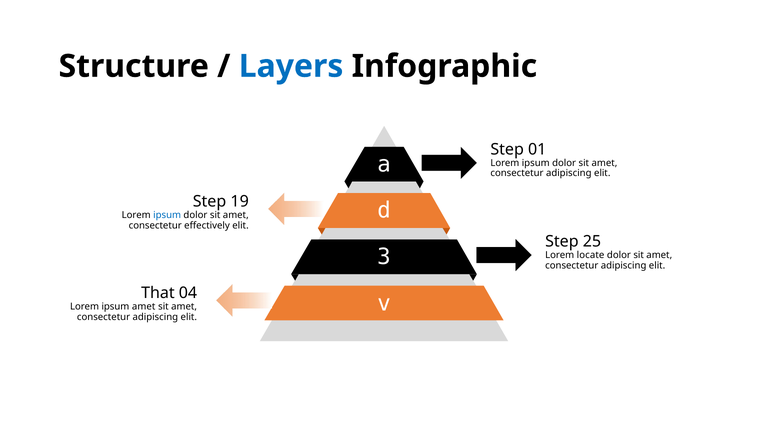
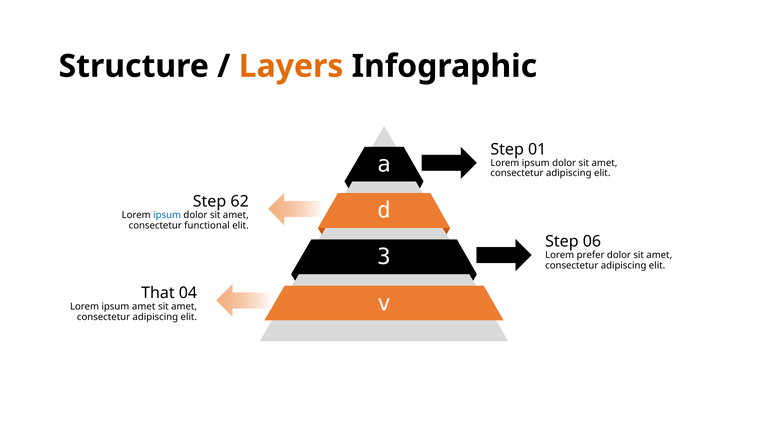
Layers colour: blue -> orange
19: 19 -> 62
effectively: effectively -> functional
25: 25 -> 06
locate: locate -> prefer
